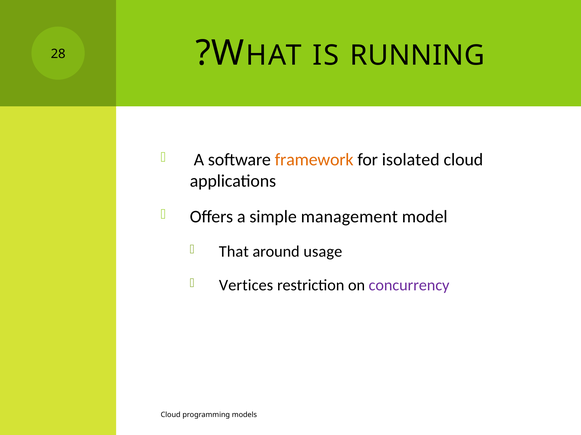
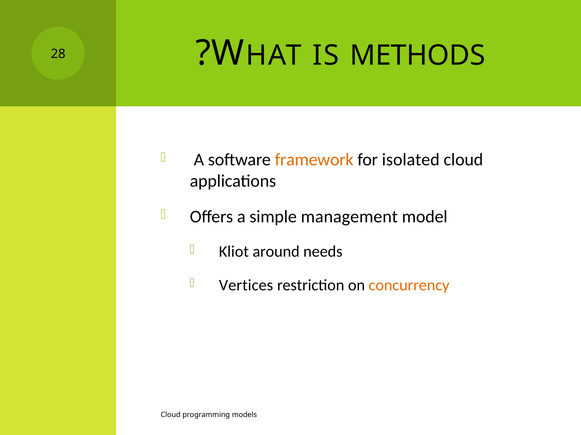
RUNNING: RUNNING -> METHODS
That: That -> Kliot
usage: usage -> needs
concurrency colour: purple -> orange
